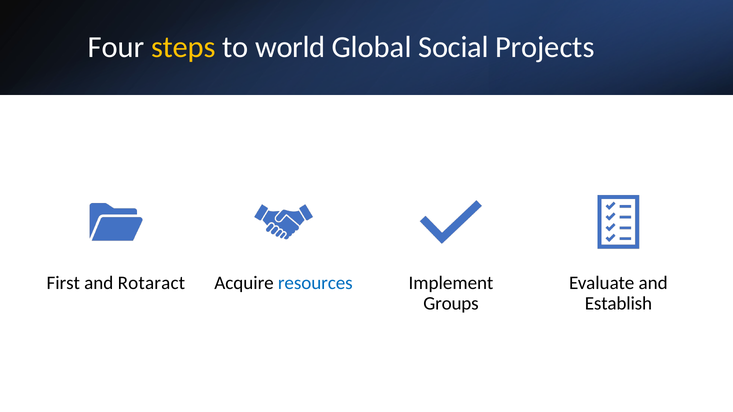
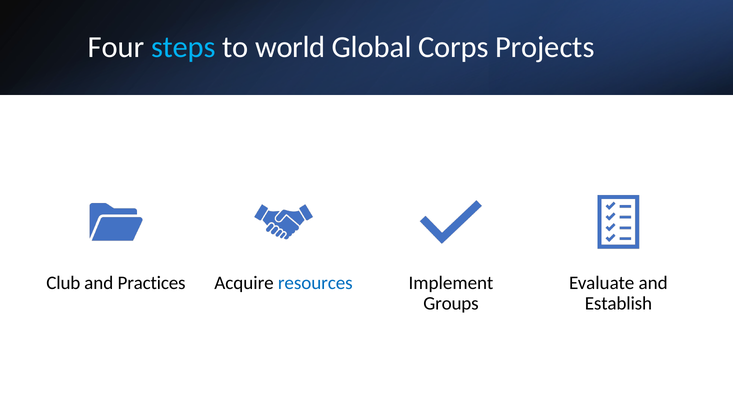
steps colour: yellow -> light blue
Social: Social -> Corps
First: First -> Club
Rotaract: Rotaract -> Practices
